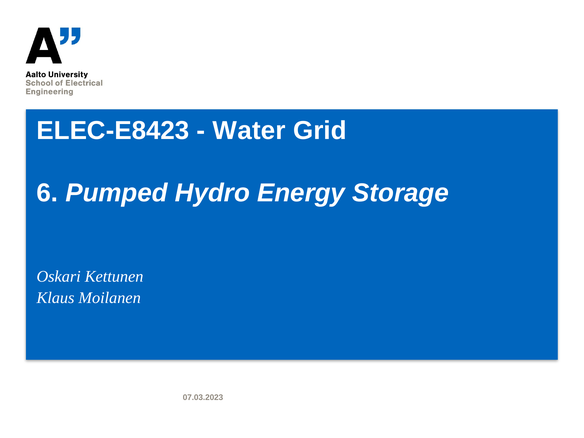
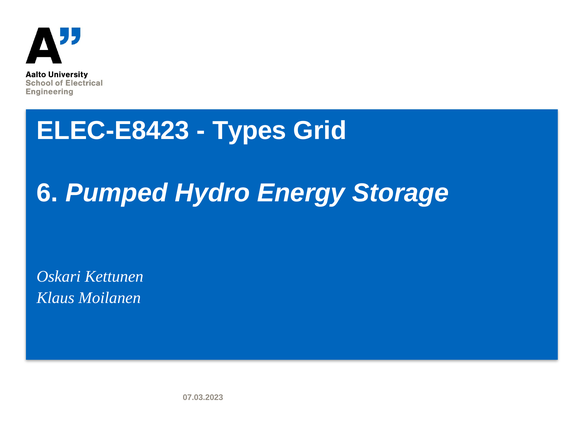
Water: Water -> Types
